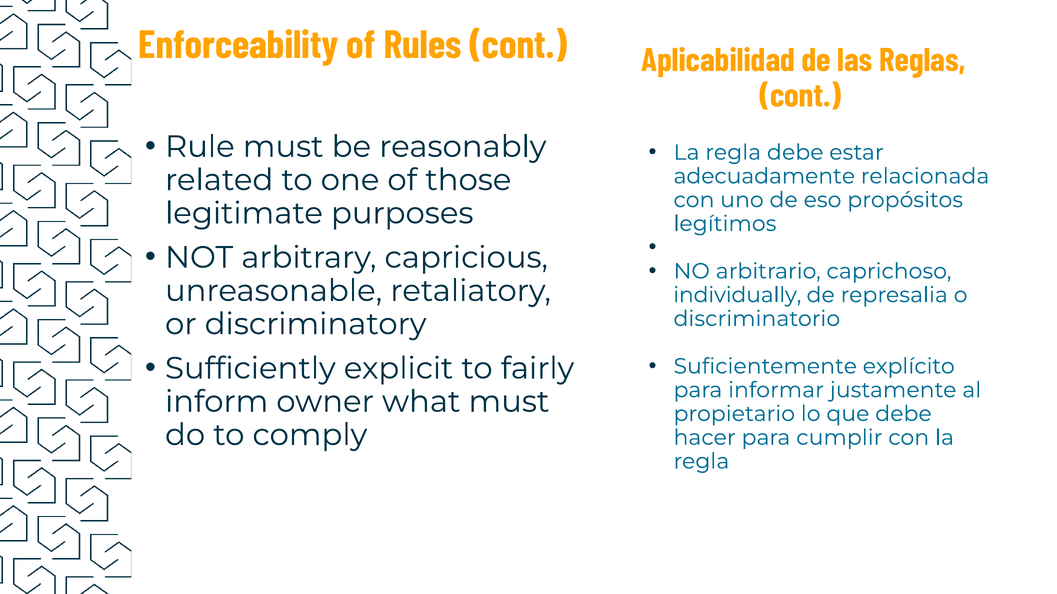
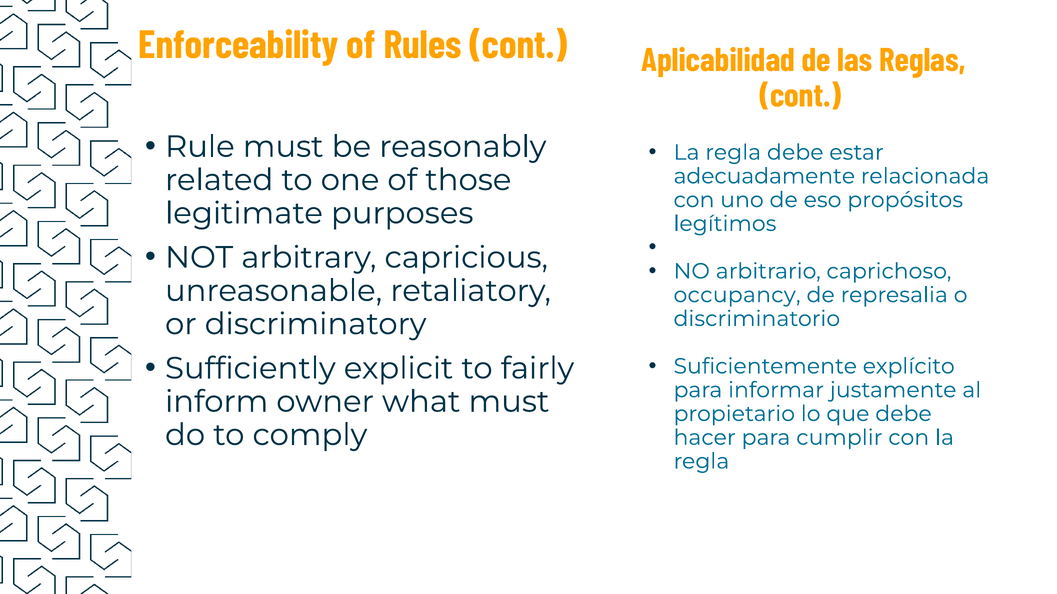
individually: individually -> occupancy
